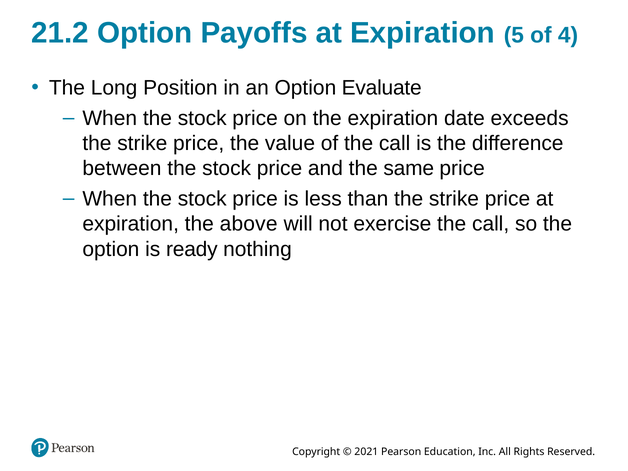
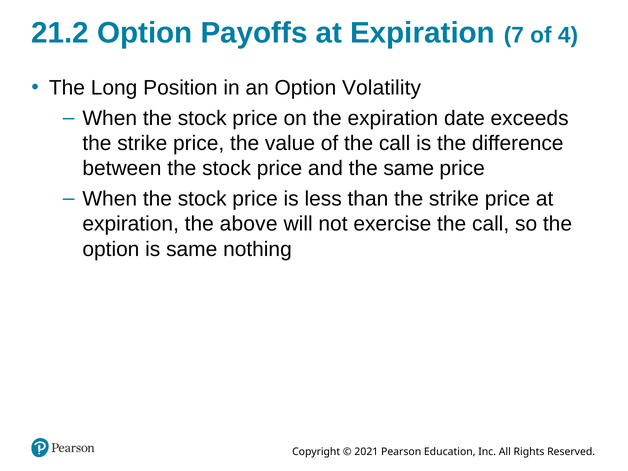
5: 5 -> 7
Evaluate: Evaluate -> Volatility
is ready: ready -> same
